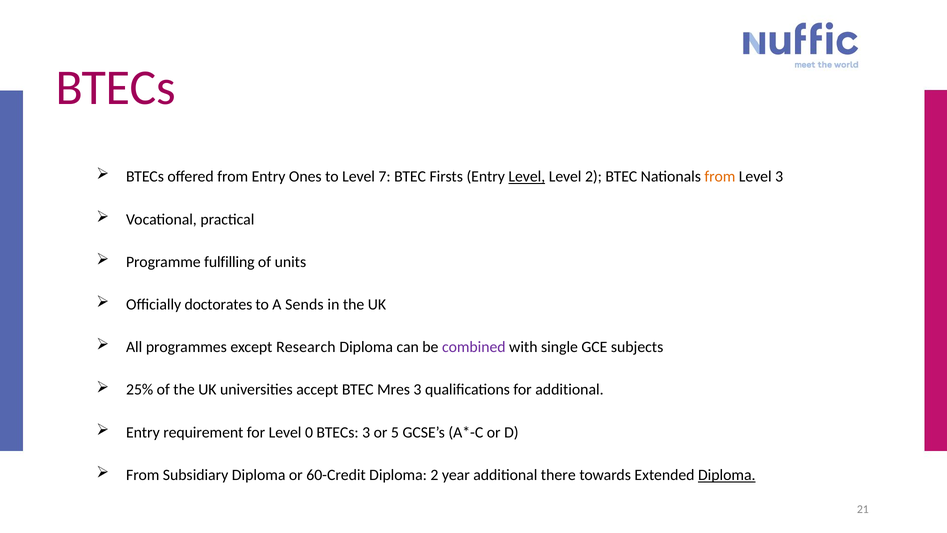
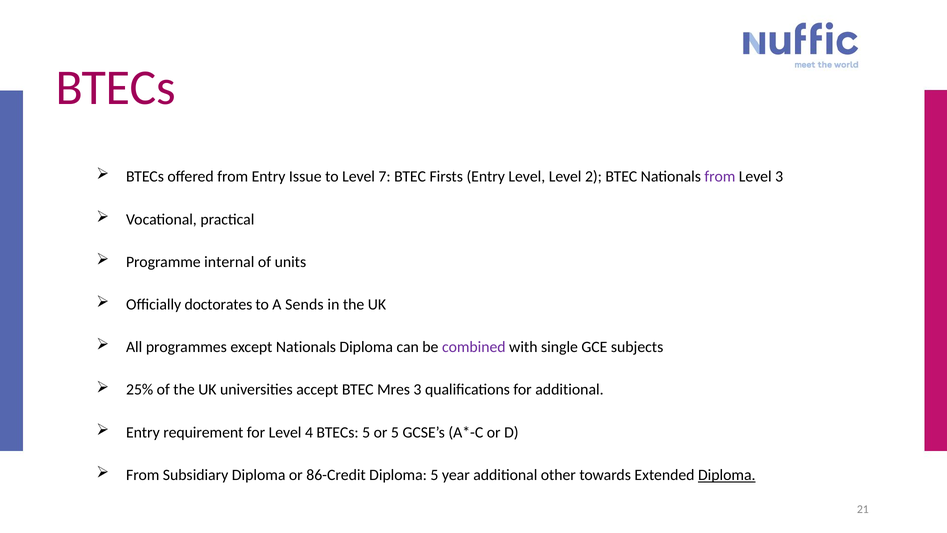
Ones: Ones -> Issue
Level at (527, 177) underline: present -> none
from at (720, 177) colour: orange -> purple
fulfilling: fulfilling -> internal
except Research: Research -> Nationals
0: 0 -> 4
BTECs 3: 3 -> 5
60-Credit: 60-Credit -> 86-Credit
Diploma 2: 2 -> 5
there: there -> other
